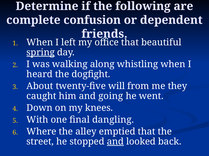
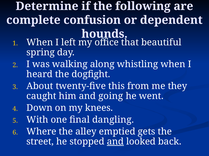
friends: friends -> hounds
spring underline: present -> none
will: will -> this
emptied that: that -> gets
